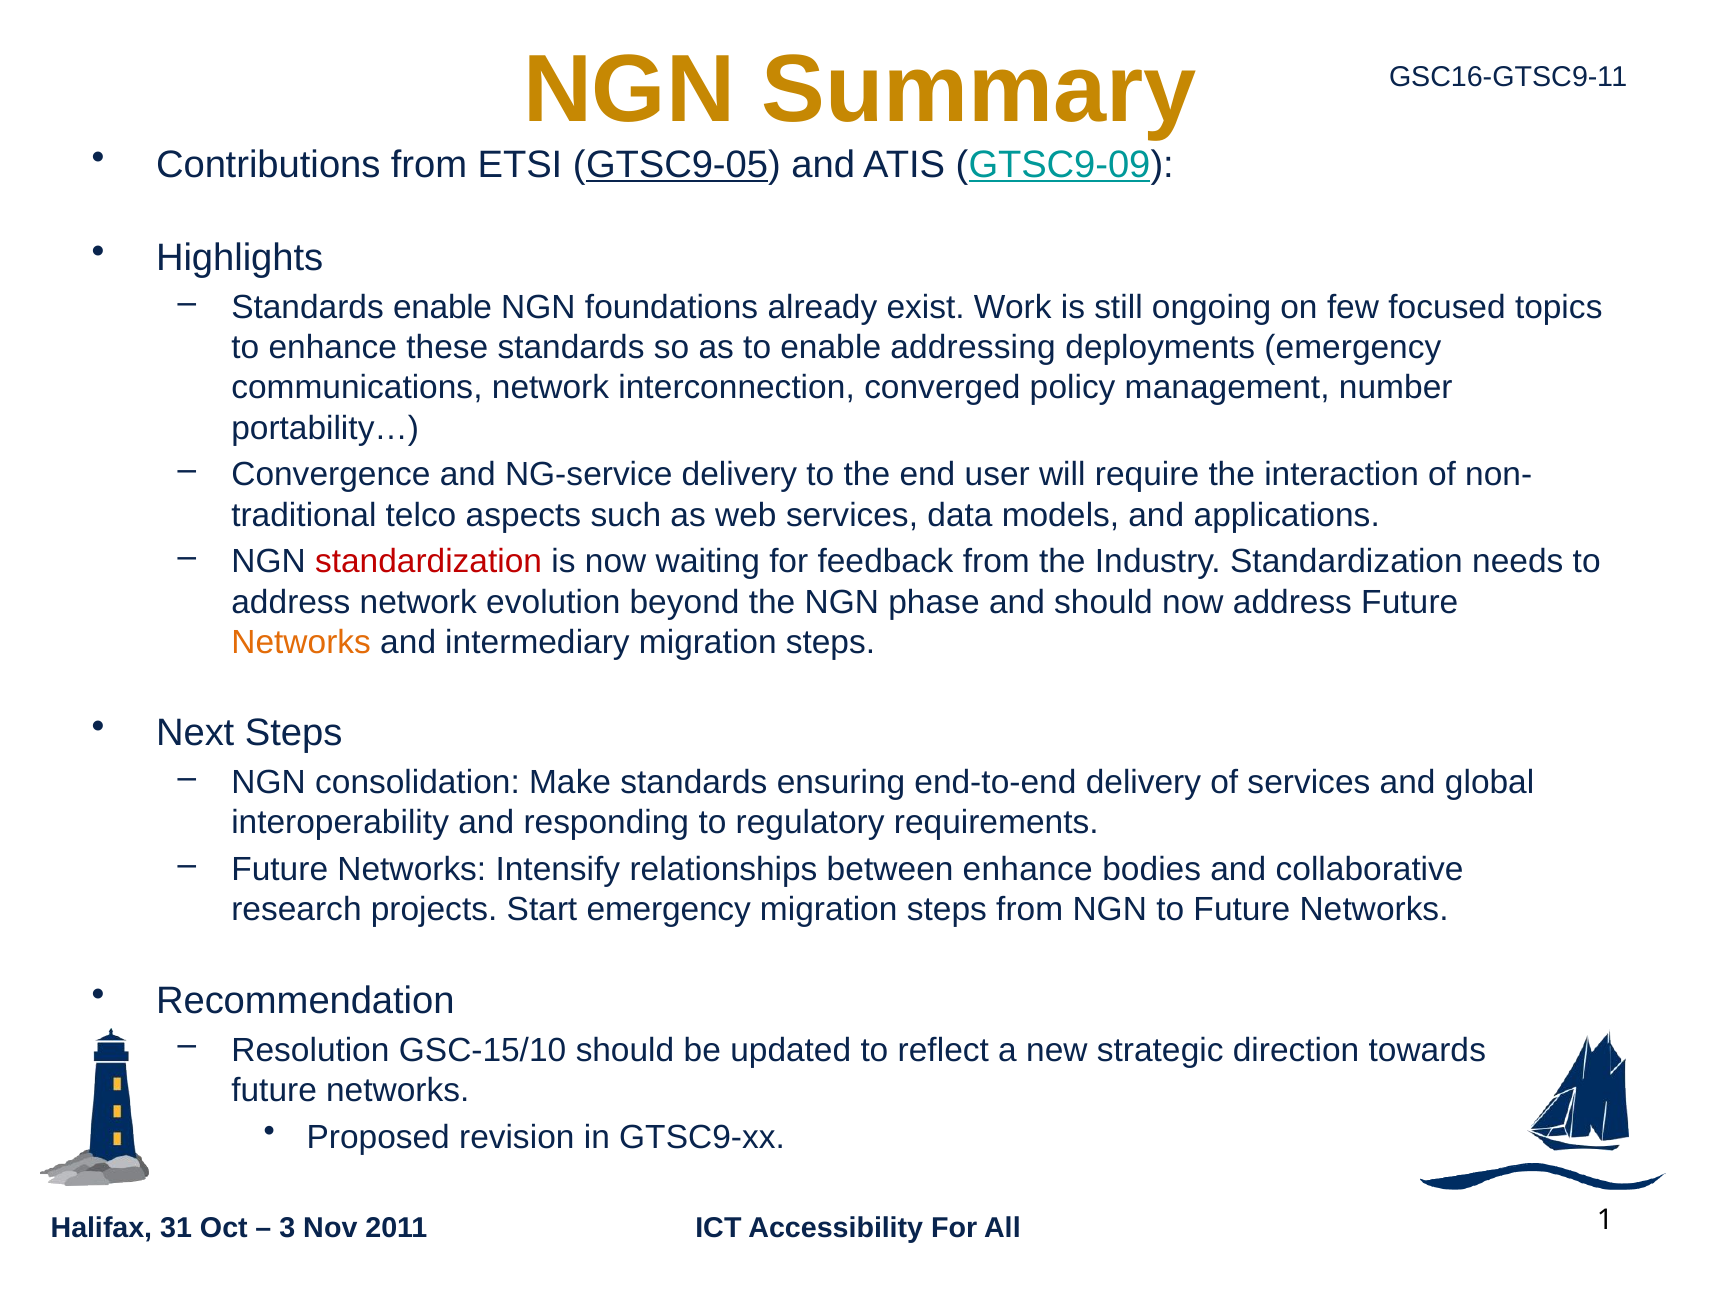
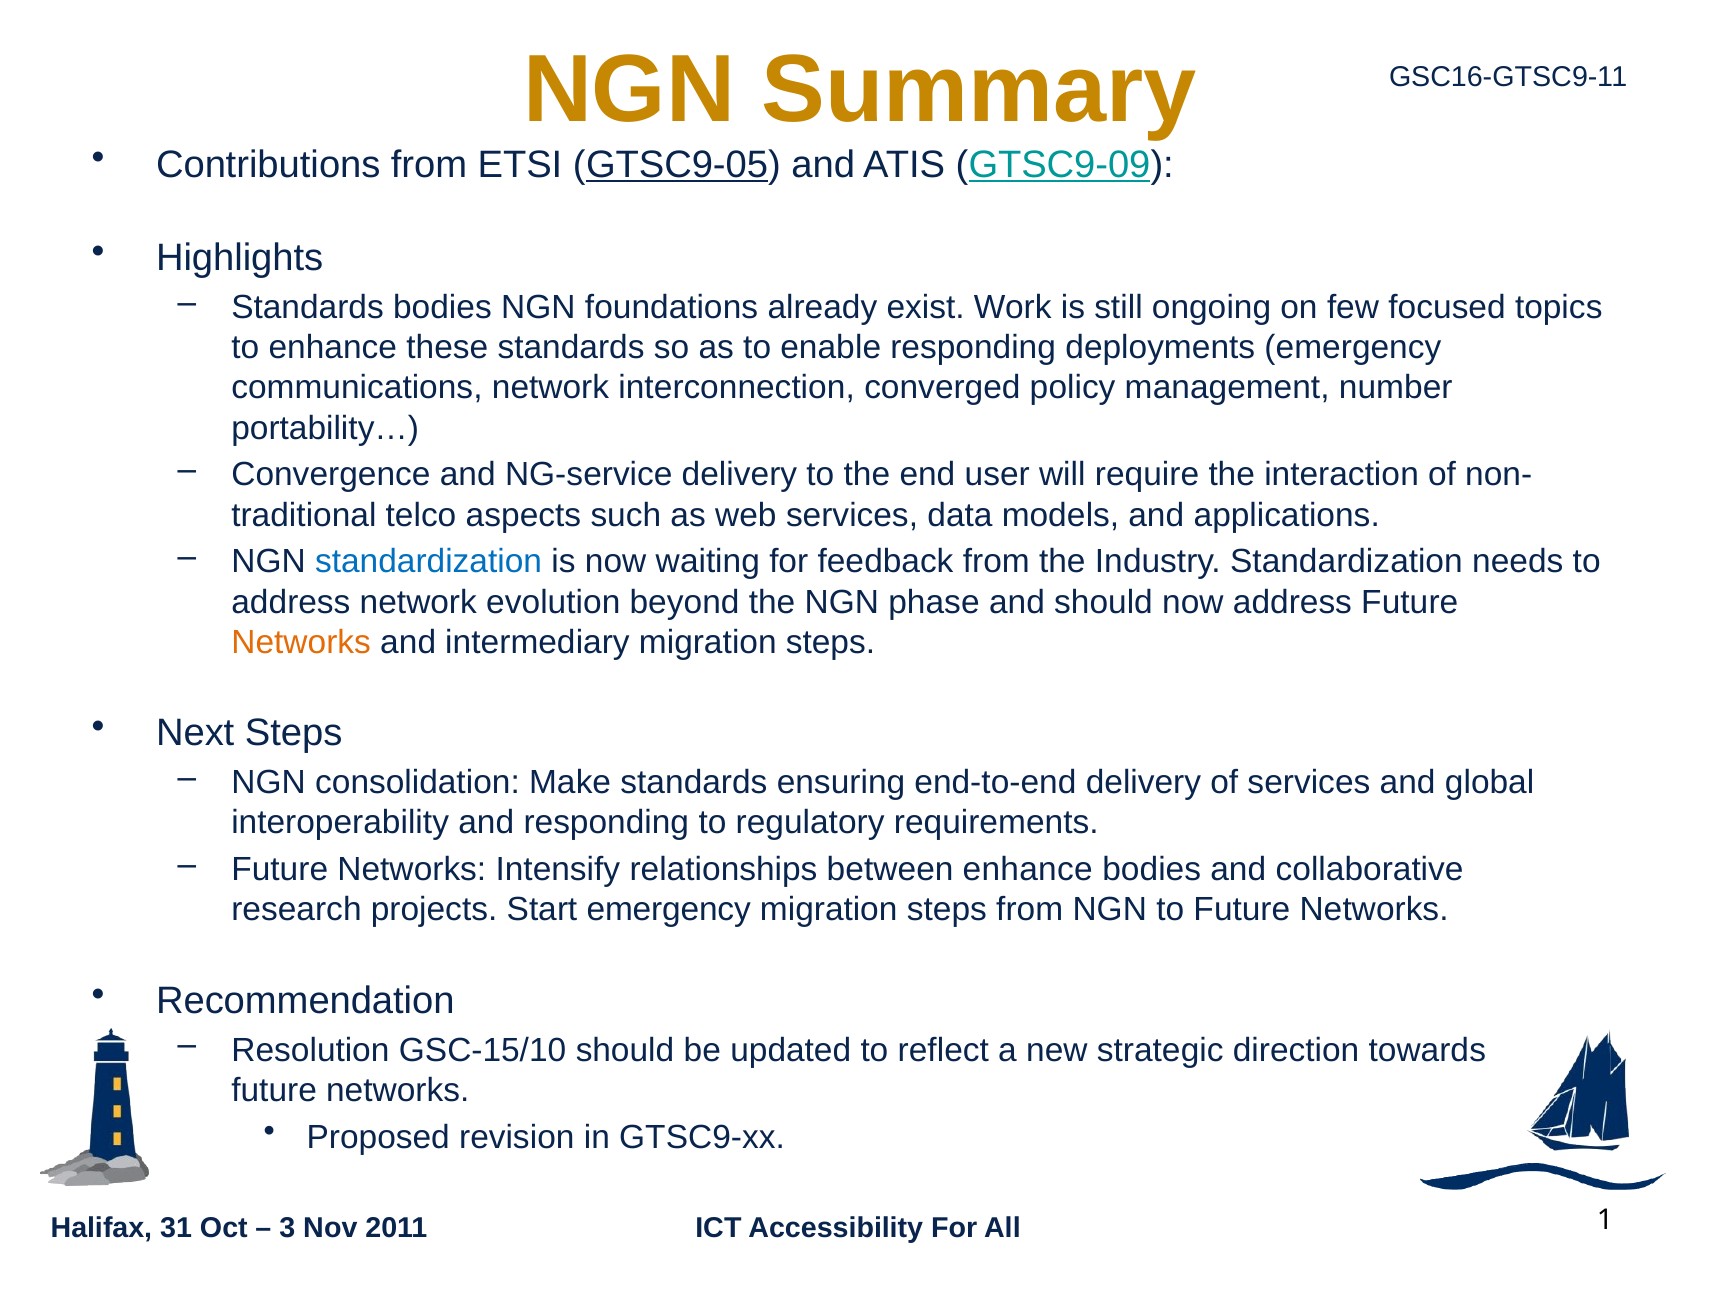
Standards enable: enable -> bodies
enable addressing: addressing -> responding
standardization at (429, 562) colour: red -> blue
